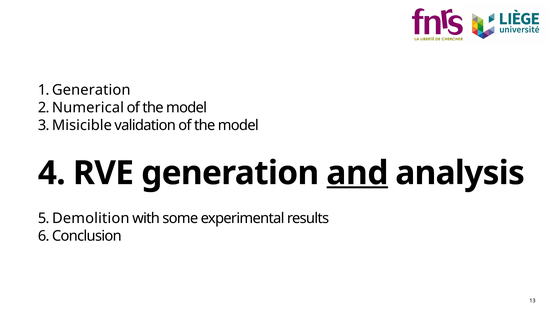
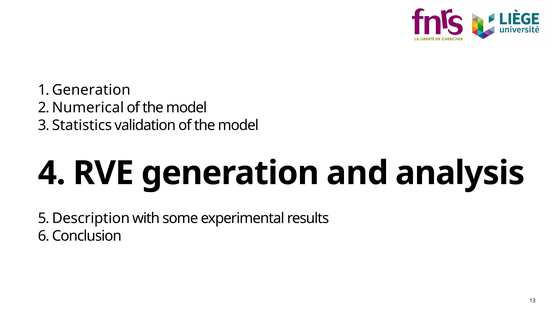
Misicible: Misicible -> Statistics
and underline: present -> none
Demolition: Demolition -> Description
